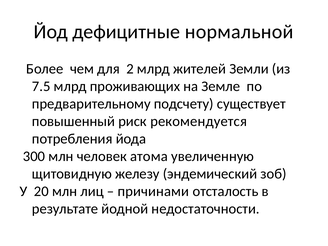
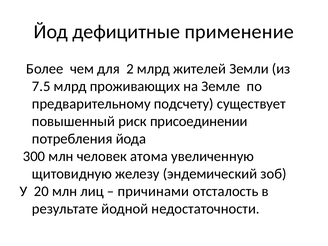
нормальной: нормальной -> применение
рекомендуется: рекомендуется -> присоединении
